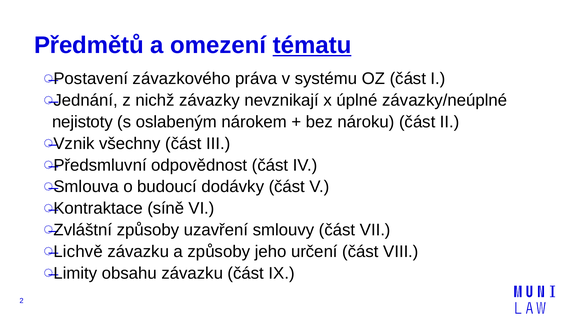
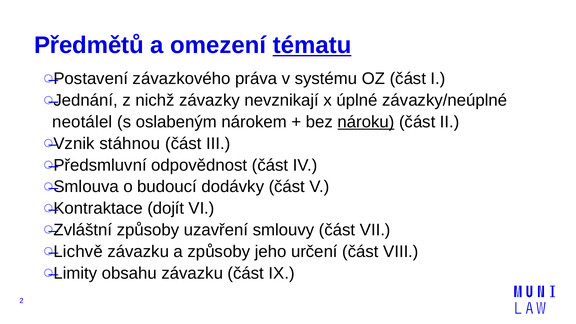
nejistoty: nejistoty -> neotálel
nároku underline: none -> present
všechny: všechny -> stáhnou
síně: síně -> dojít
